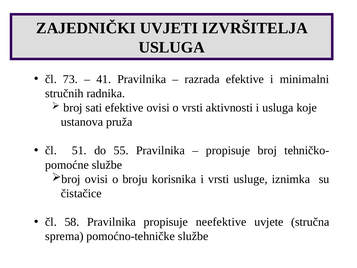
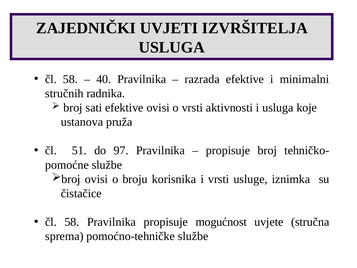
73 at (70, 79): 73 -> 58
41: 41 -> 40
55: 55 -> 97
neefektive: neefektive -> mogućnost
